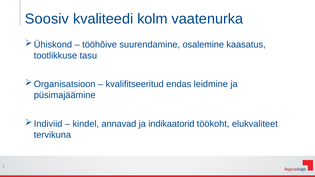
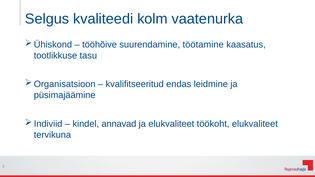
Soosiv: Soosiv -> Selgus
osalemine: osalemine -> töötamine
ja indikaatorid: indikaatorid -> elukvaliteet
